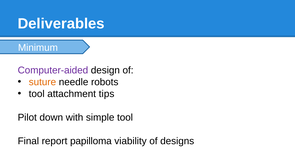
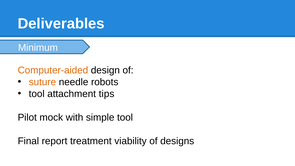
Computer-aided colour: purple -> orange
down: down -> mock
papilloma: papilloma -> treatment
